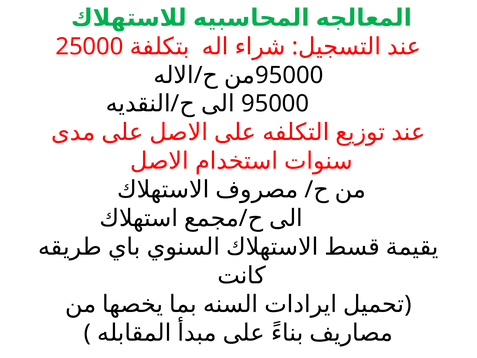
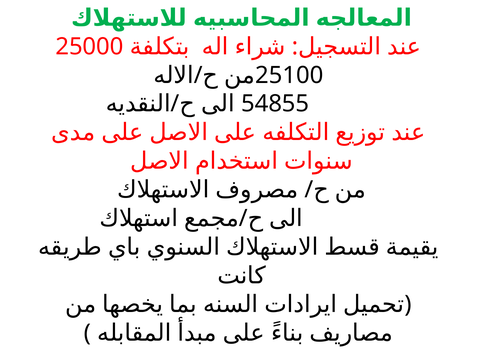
95000 at (289, 75): 95000 -> 25100
95000 at (275, 104): 95000 -> 54855
